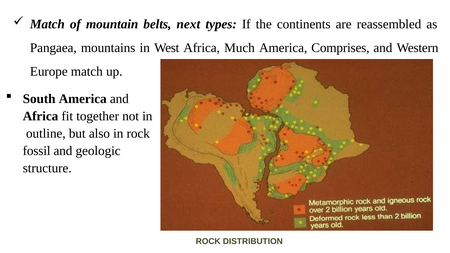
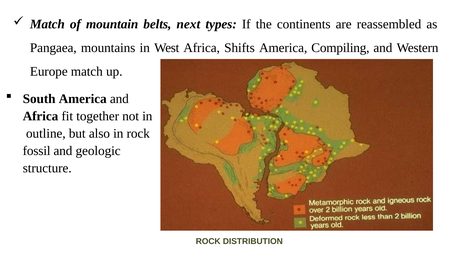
Much: Much -> Shifts
Comprises: Comprises -> Compiling
